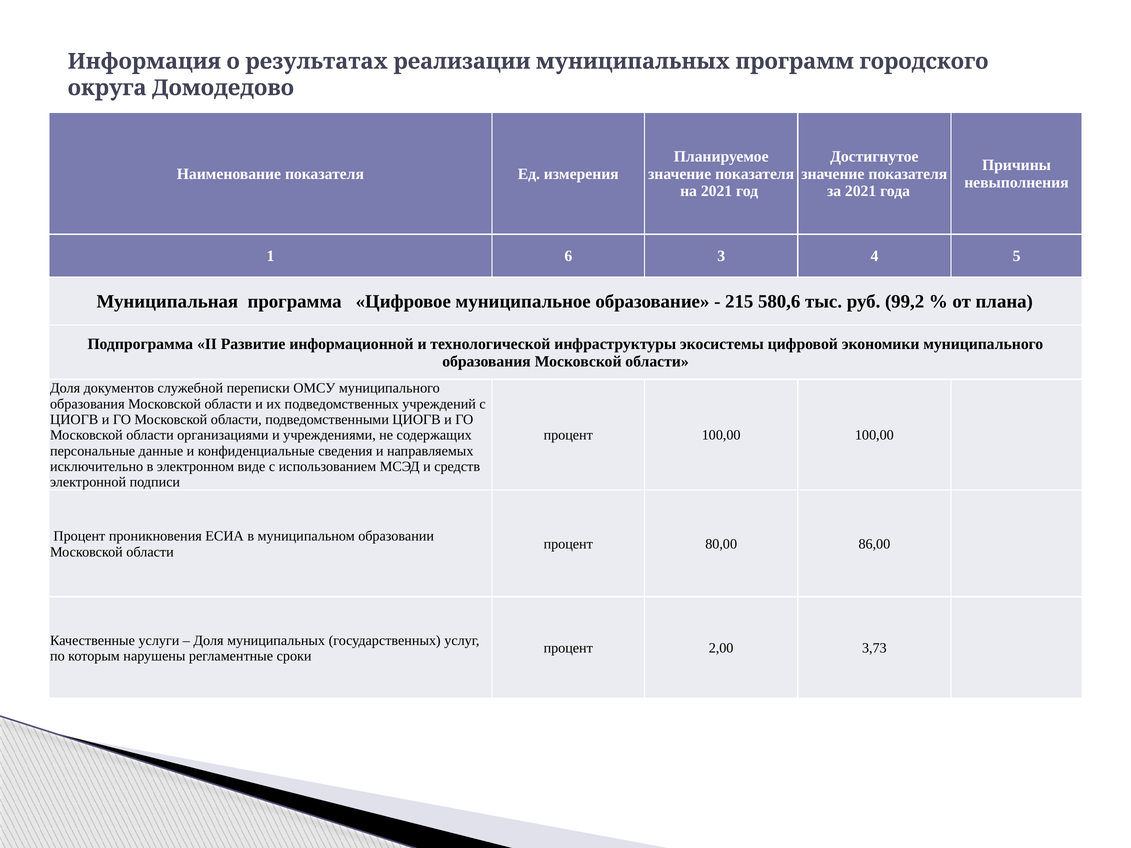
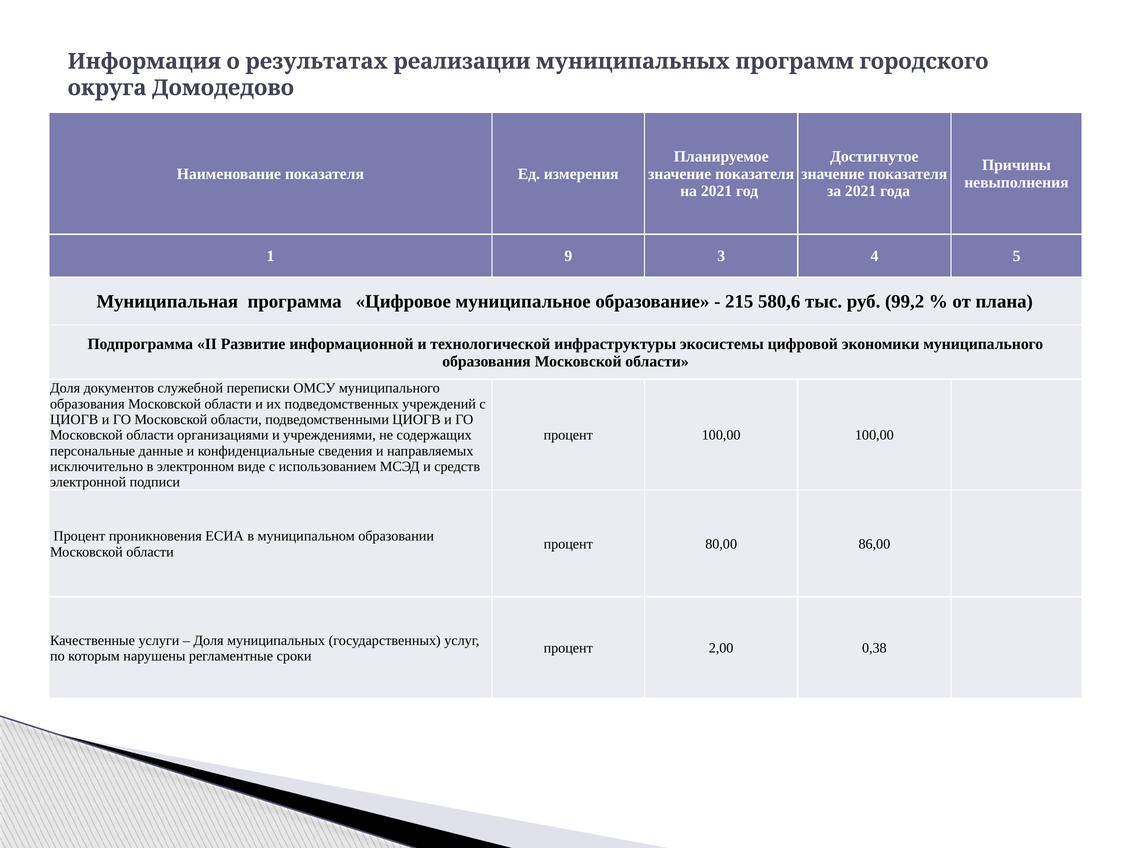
6: 6 -> 9
3,73: 3,73 -> 0,38
